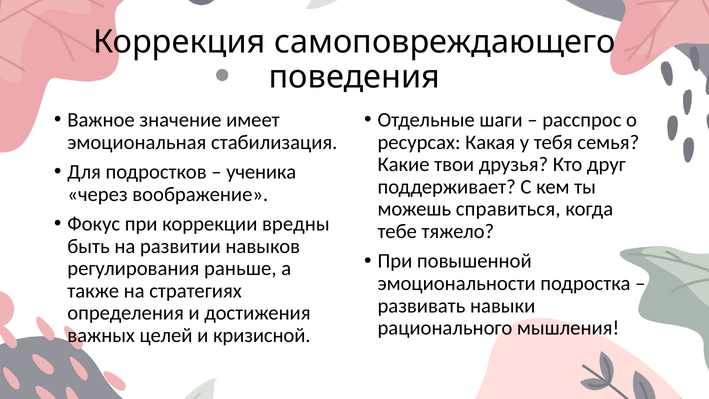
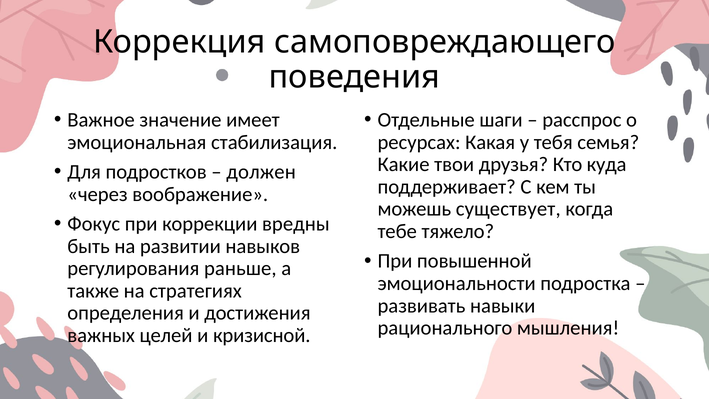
друг: друг -> куда
ученика: ученика -> должен
справиться: справиться -> существует
